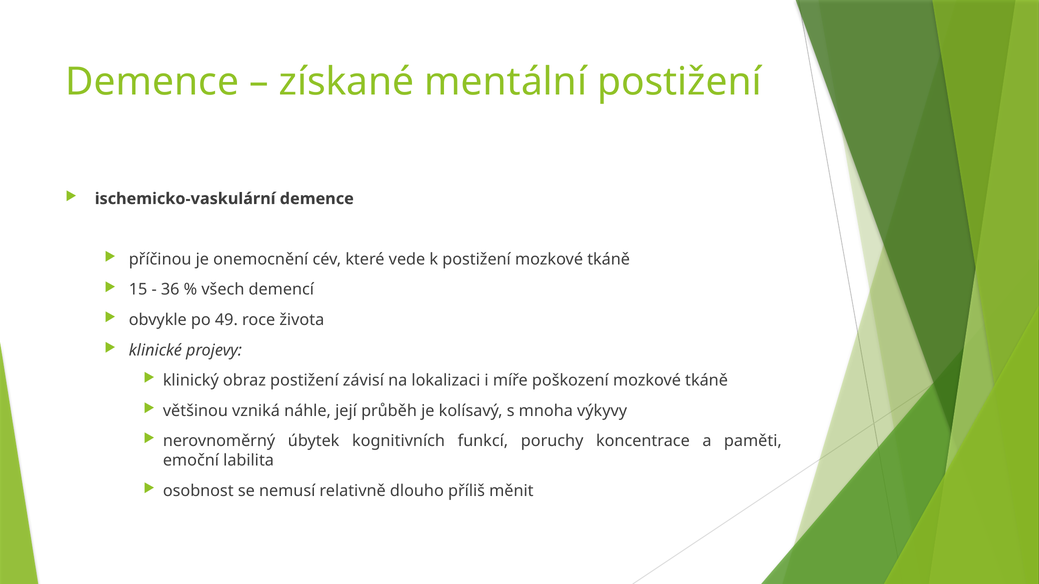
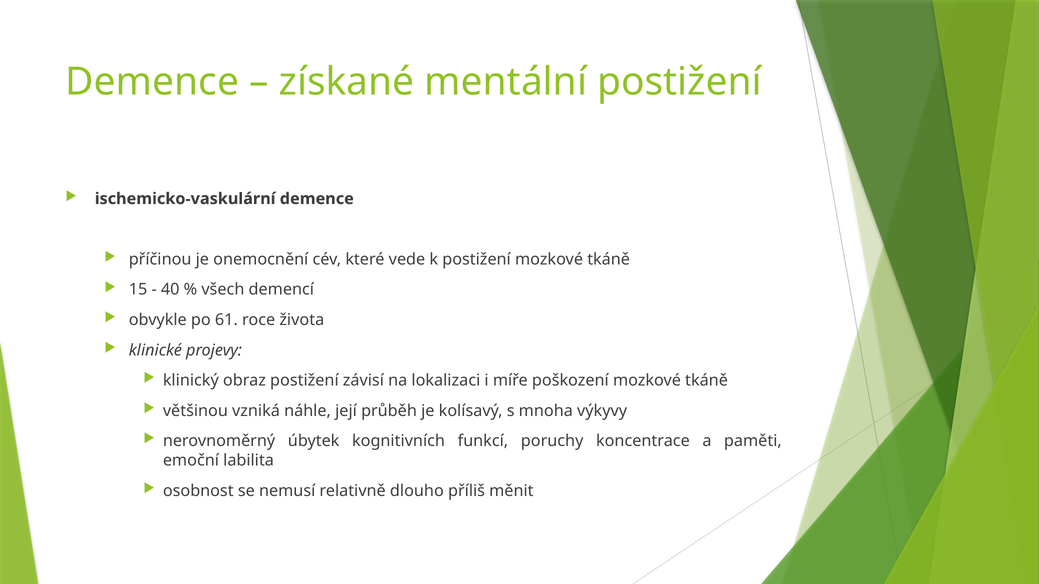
36: 36 -> 40
49: 49 -> 61
